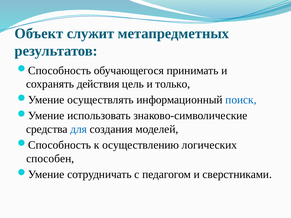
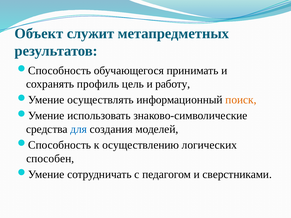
действия: действия -> профиль
только: только -> работу
поиск colour: blue -> orange
